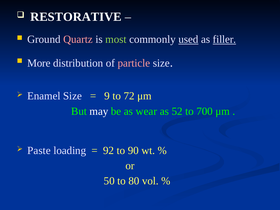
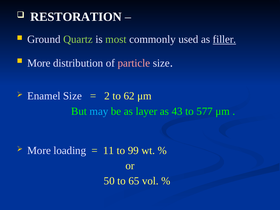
RESTORATIVE: RESTORATIVE -> RESTORATION
Quartz colour: pink -> light green
used underline: present -> none
9: 9 -> 2
72: 72 -> 62
may colour: white -> light blue
wear: wear -> layer
52: 52 -> 43
700: 700 -> 577
Paste at (39, 150): Paste -> More
92: 92 -> 11
90: 90 -> 99
80: 80 -> 65
